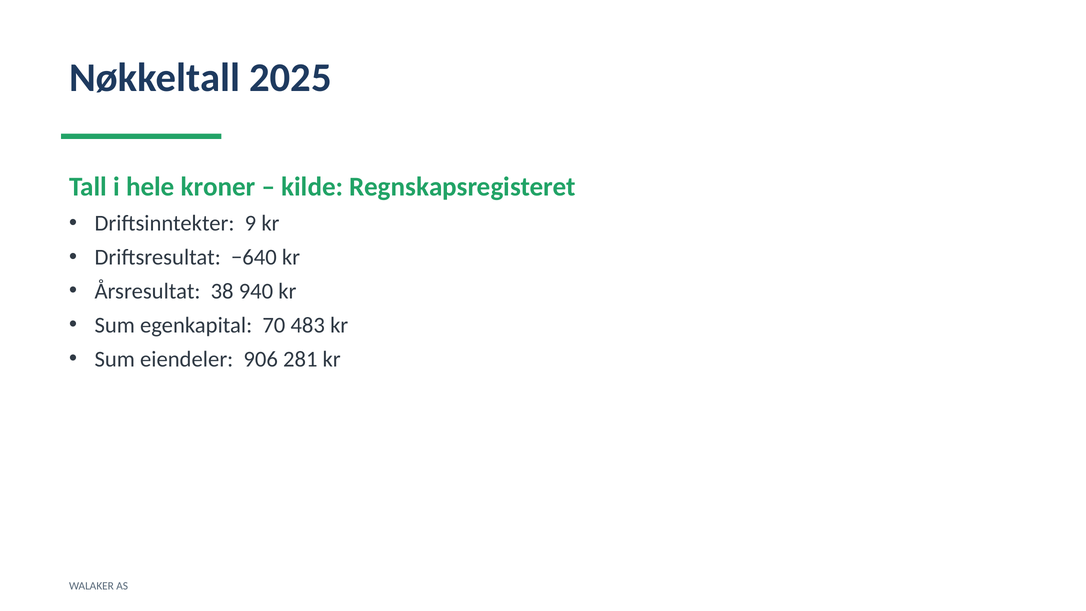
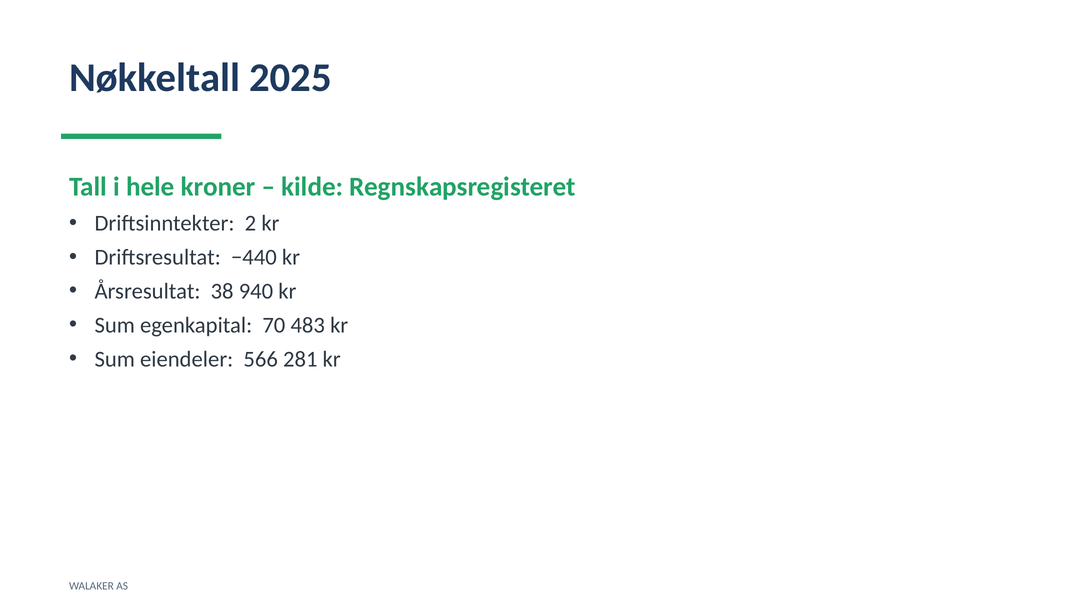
9: 9 -> 2
−640: −640 -> −440
906: 906 -> 566
